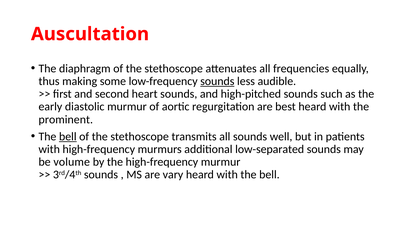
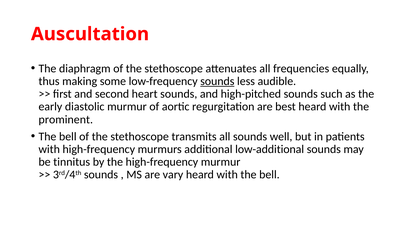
bell at (68, 137) underline: present -> none
low-separated: low-separated -> low-additional
volume: volume -> tinnitus
